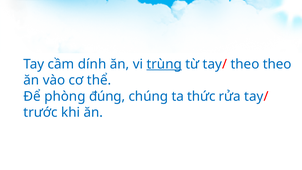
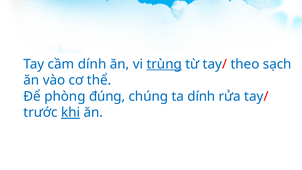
theo theo: theo -> sạch
ta thức: thức -> dính
khi underline: none -> present
